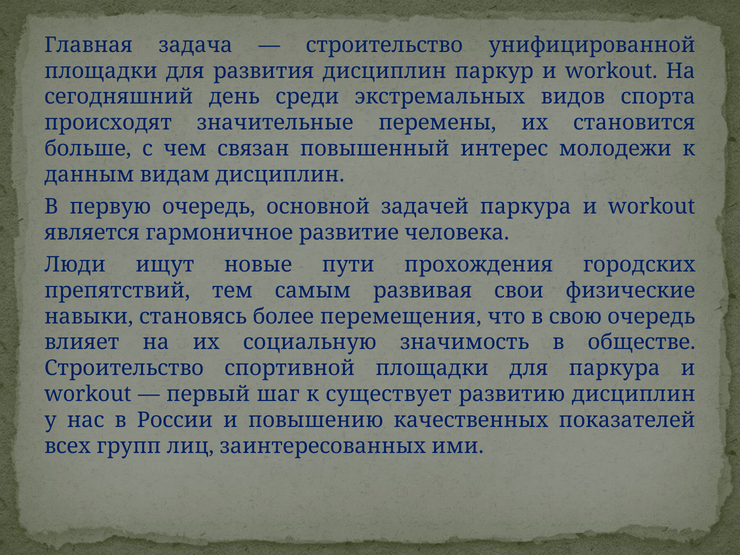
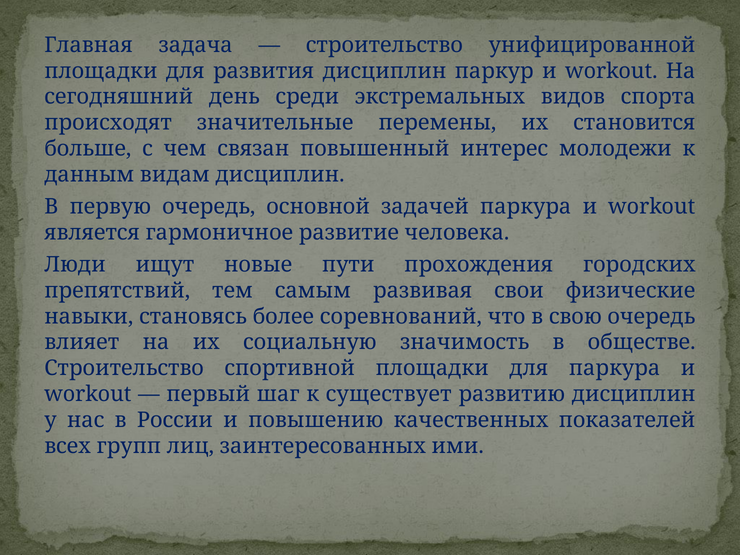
перемещения: перемещения -> соревнований
